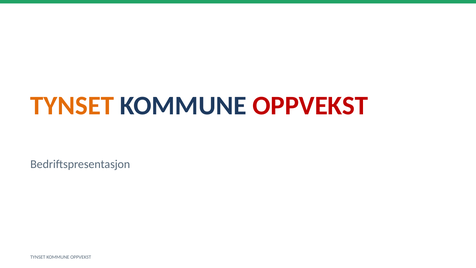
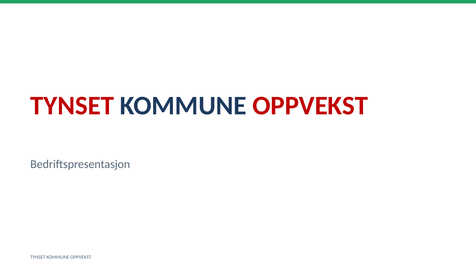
TYNSET at (72, 106) colour: orange -> red
